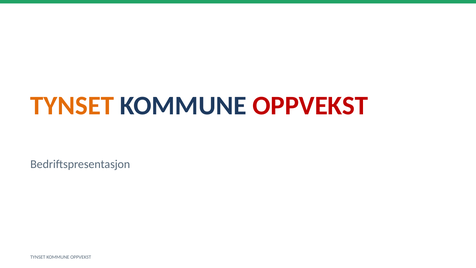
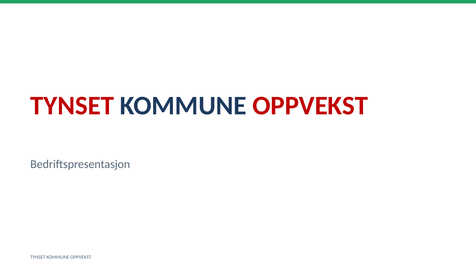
TYNSET at (72, 106) colour: orange -> red
